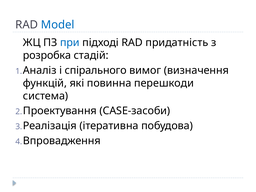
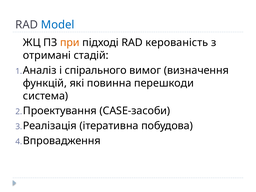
при colour: blue -> orange
придатність: придатність -> керованість
розробка: розробка -> отримані
